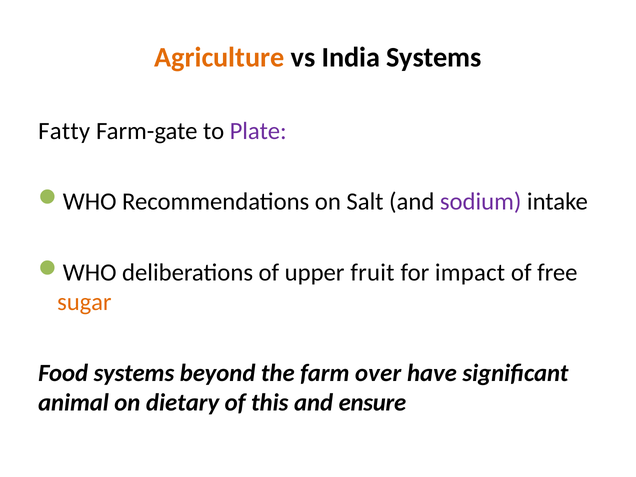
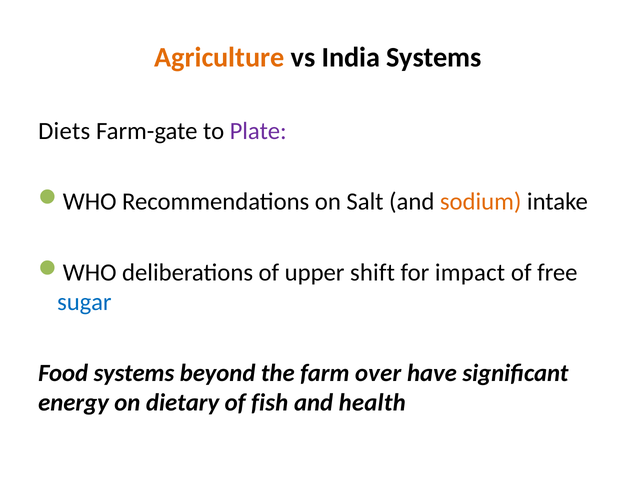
Fatty: Fatty -> Diets
sodium colour: purple -> orange
fruit: fruit -> shift
sugar colour: orange -> blue
animal: animal -> energy
this: this -> fish
ensure: ensure -> health
